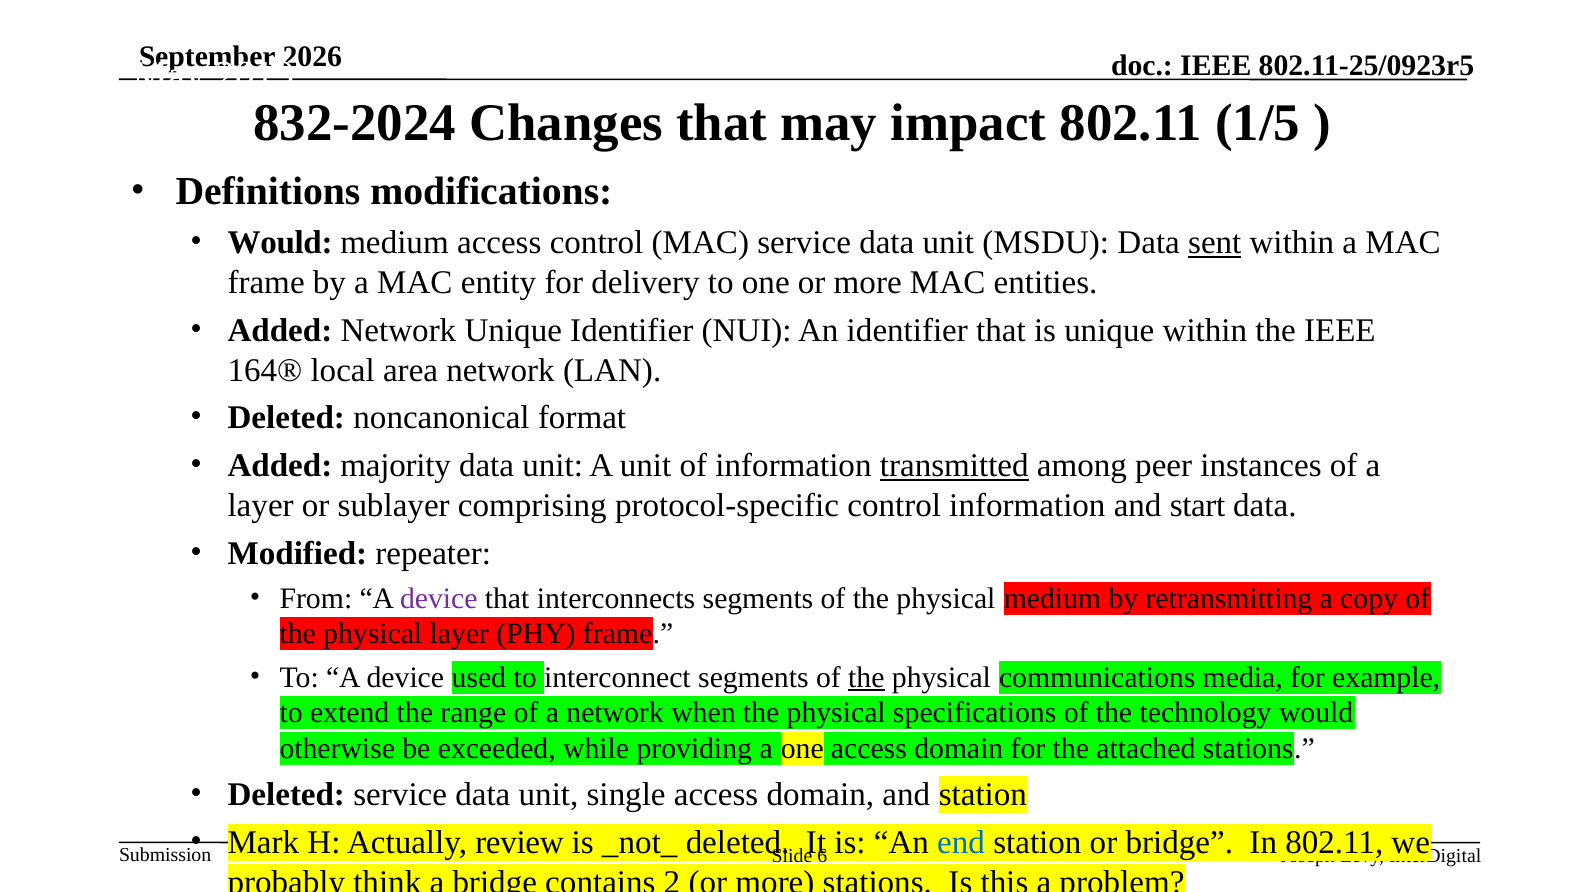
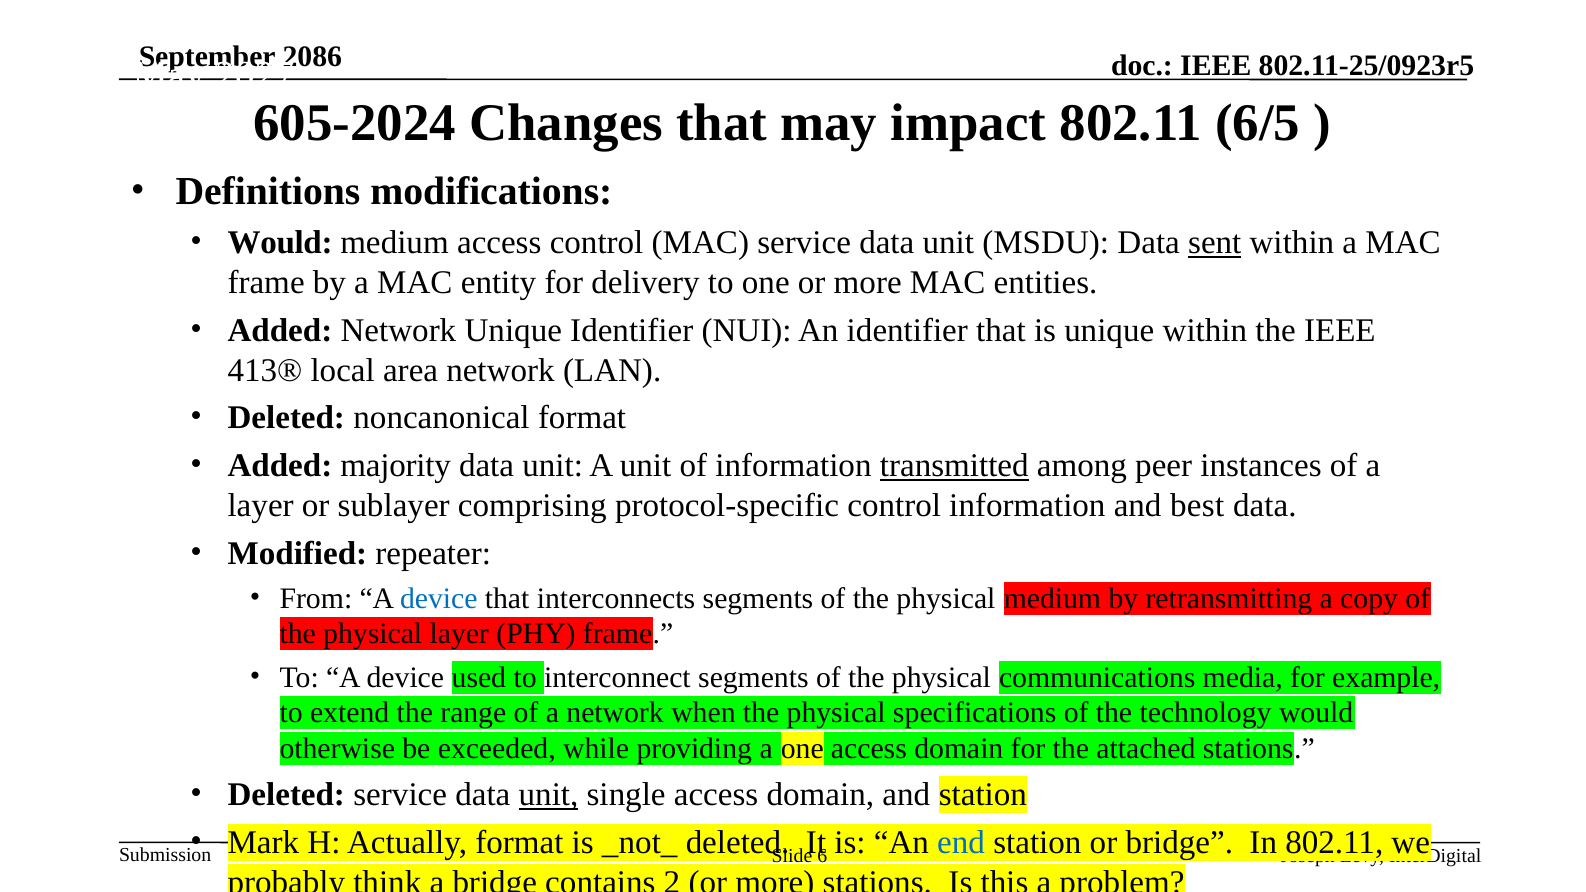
2026: 2026 -> 2086
2019: 2019 -> 2027
832-2024: 832-2024 -> 605-2024
1/5: 1/5 -> 6/5
164®: 164® -> 413®
start: start -> best
device at (439, 598) colour: purple -> blue
the at (866, 677) underline: present -> none
unit at (549, 795) underline: none -> present
Actually review: review -> format
